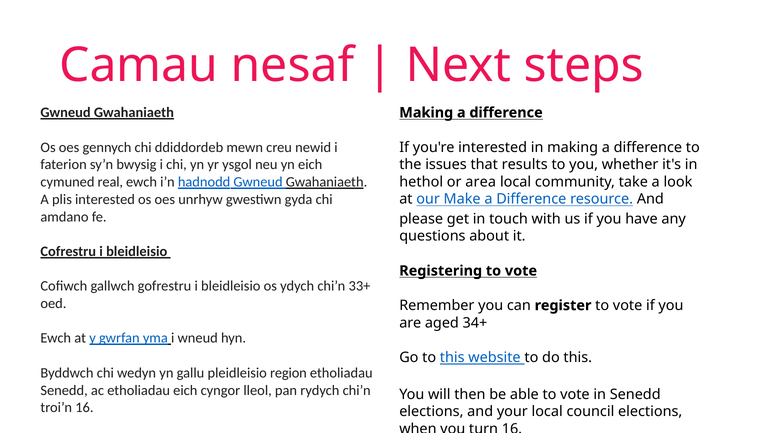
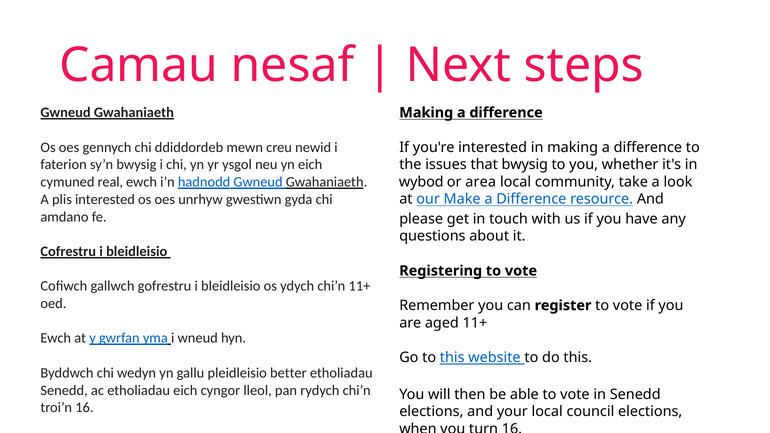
that results: results -> bwysig
hethol: hethol -> wybod
chi’n 33+: 33+ -> 11+
aged 34+: 34+ -> 11+
region: region -> better
